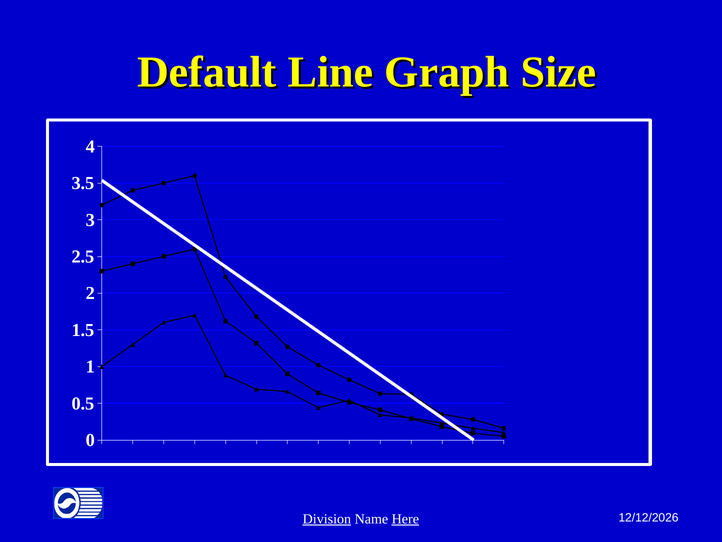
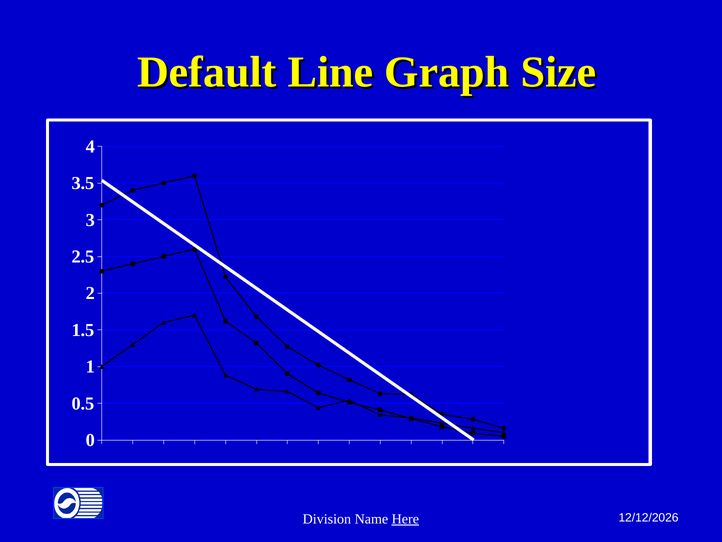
Division underline: present -> none
